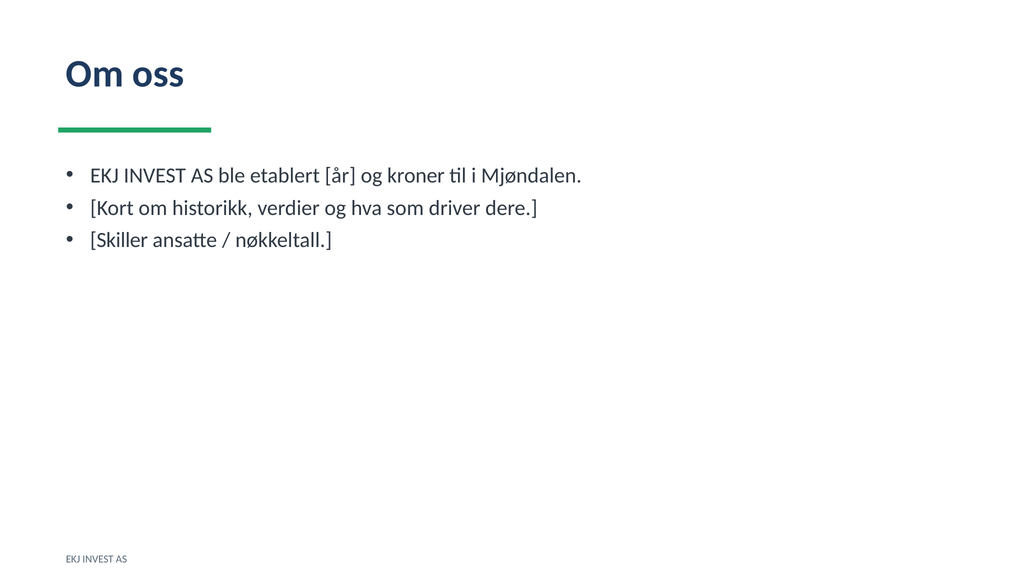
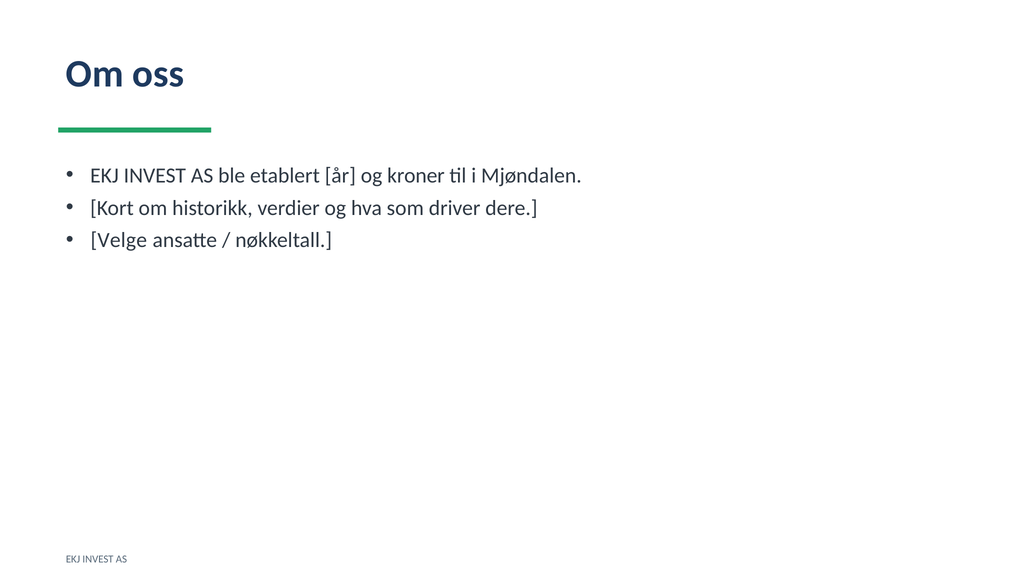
Skiller: Skiller -> Velge
